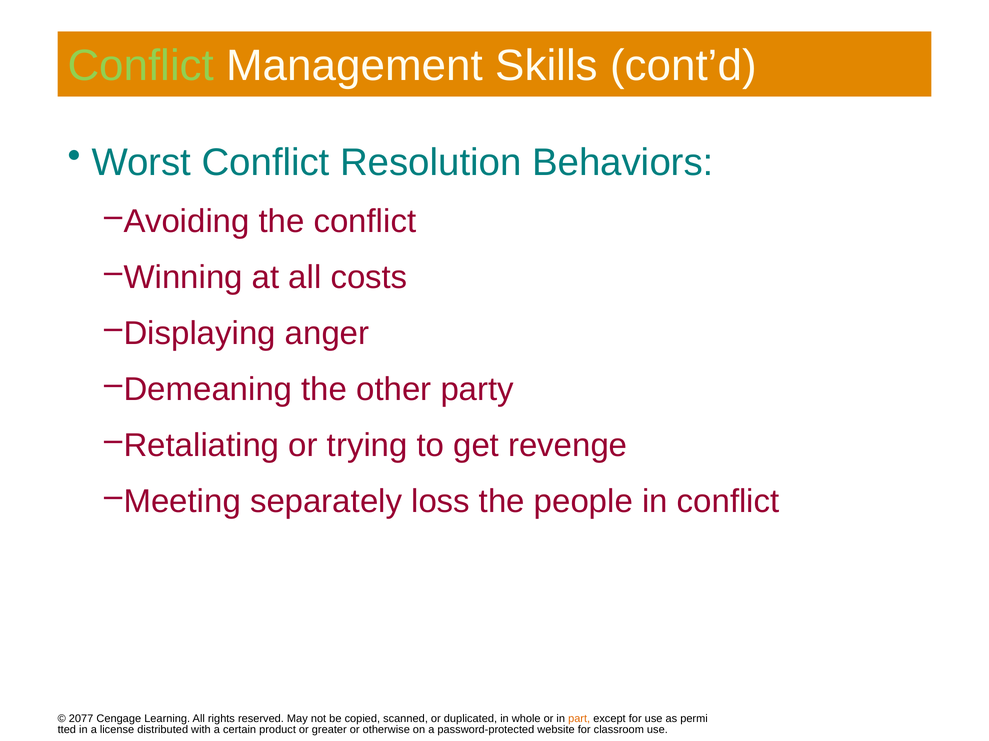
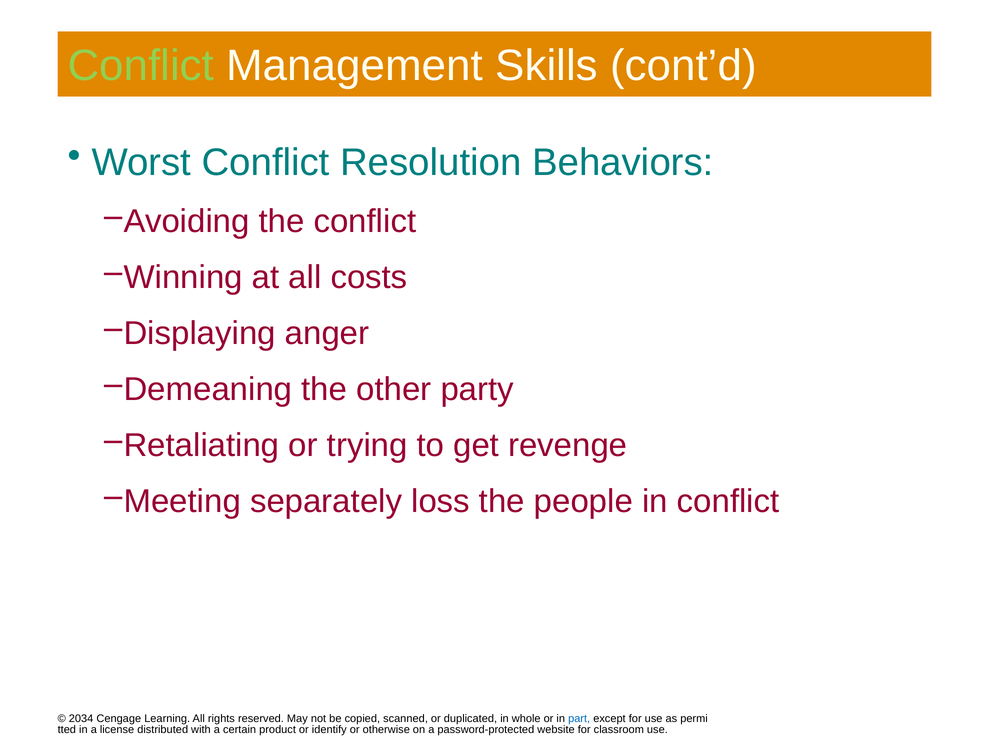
2077: 2077 -> 2034
part colour: orange -> blue
greater: greater -> identify
